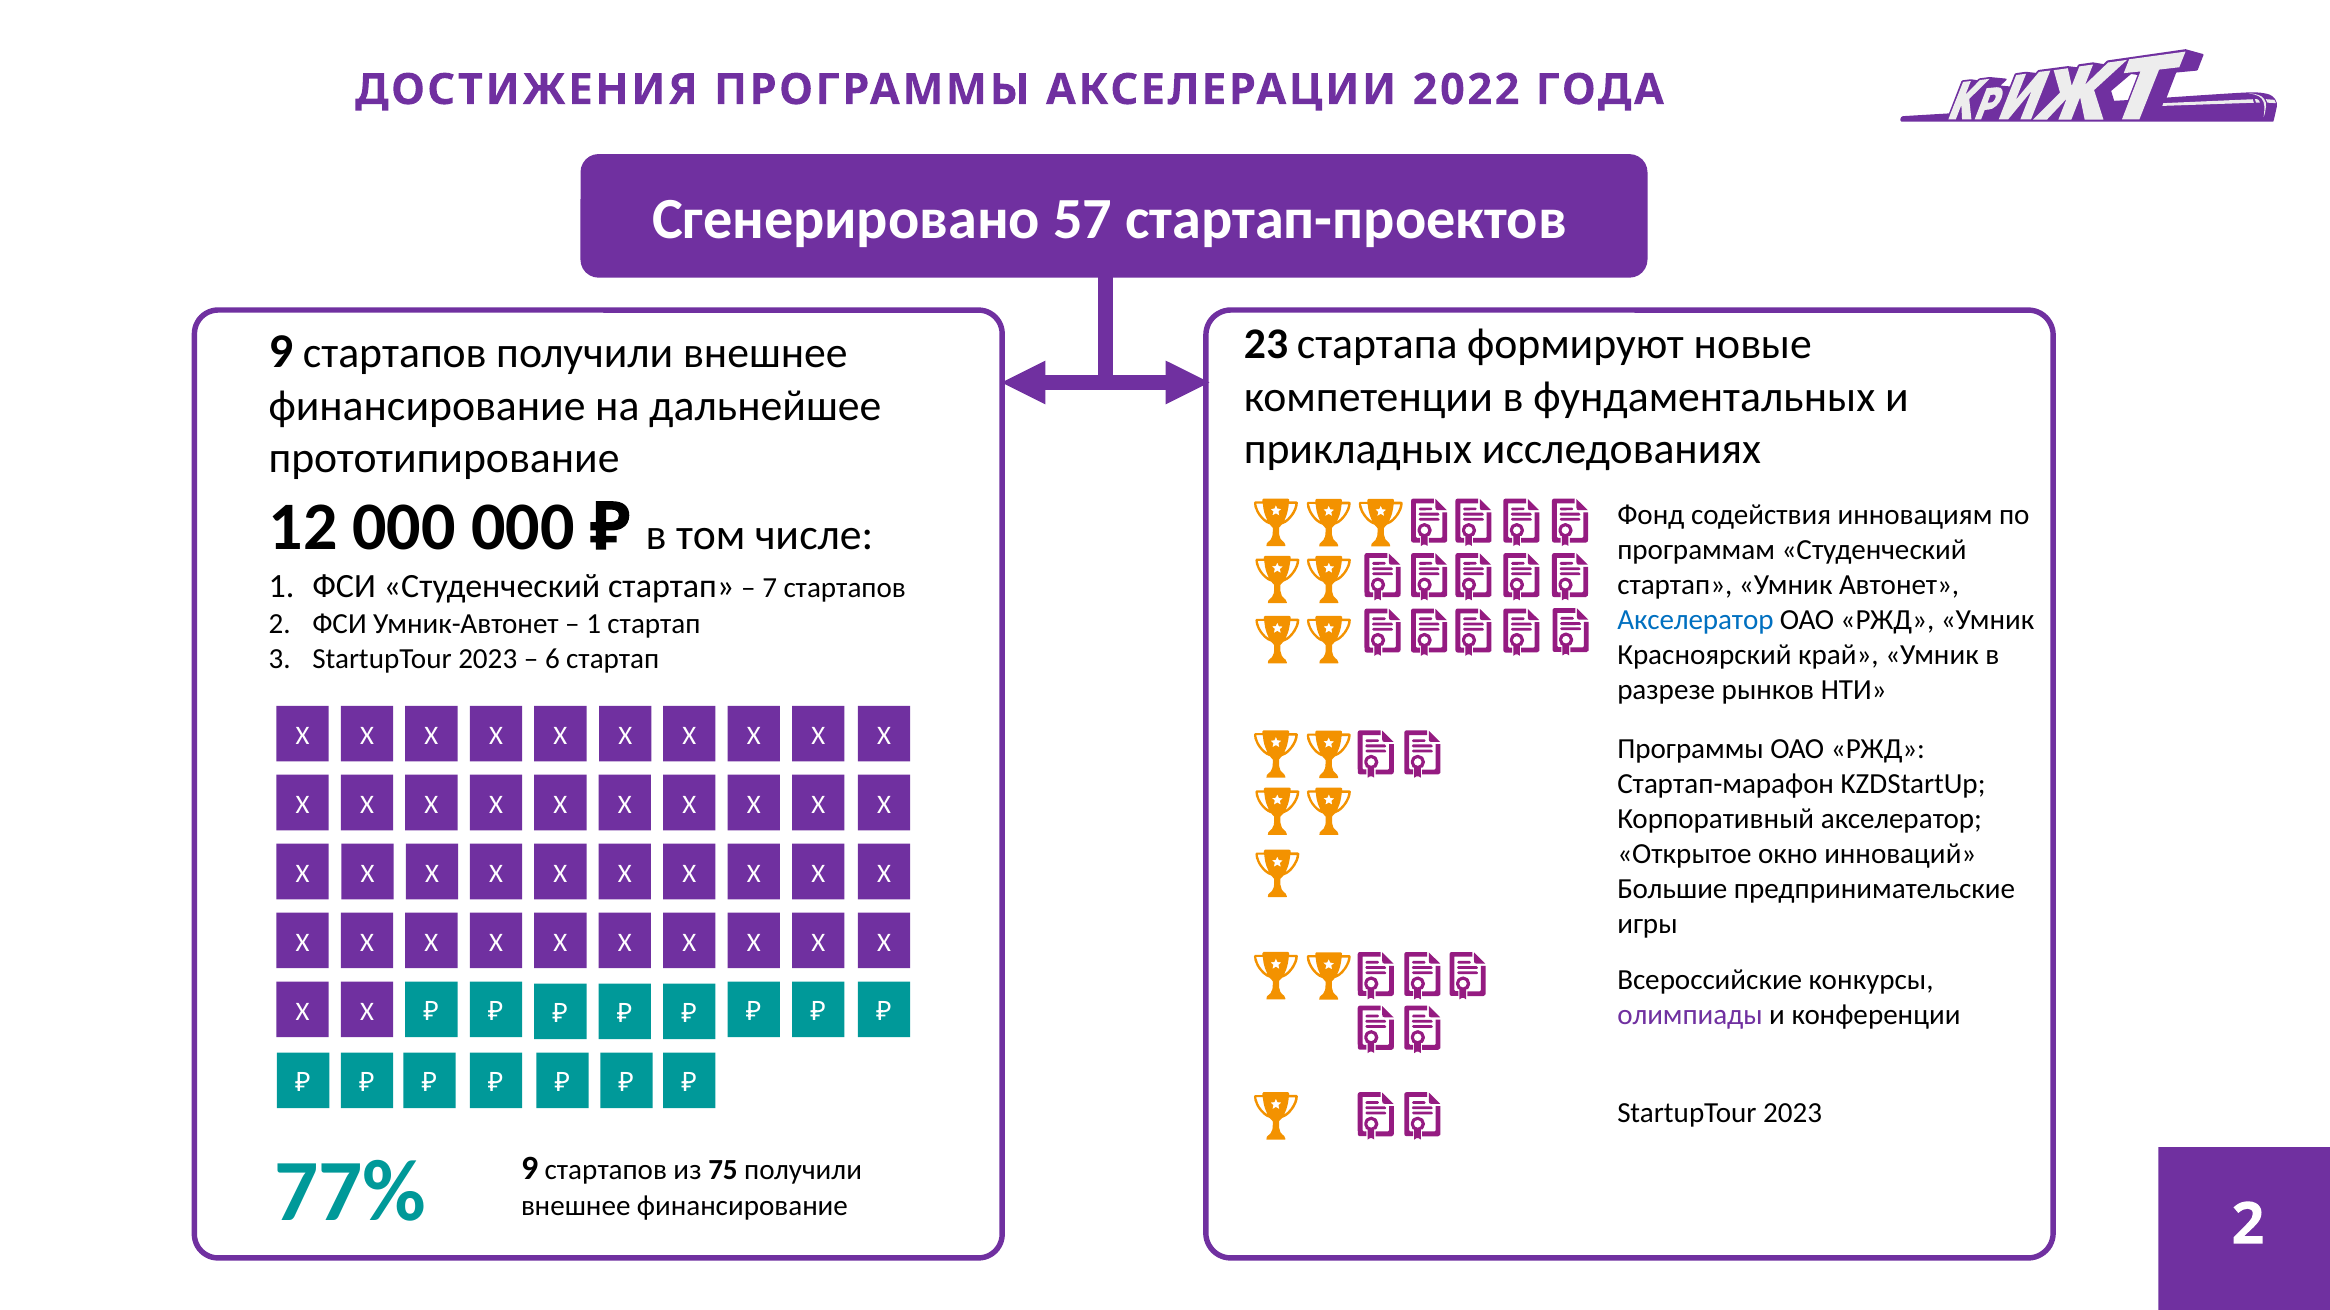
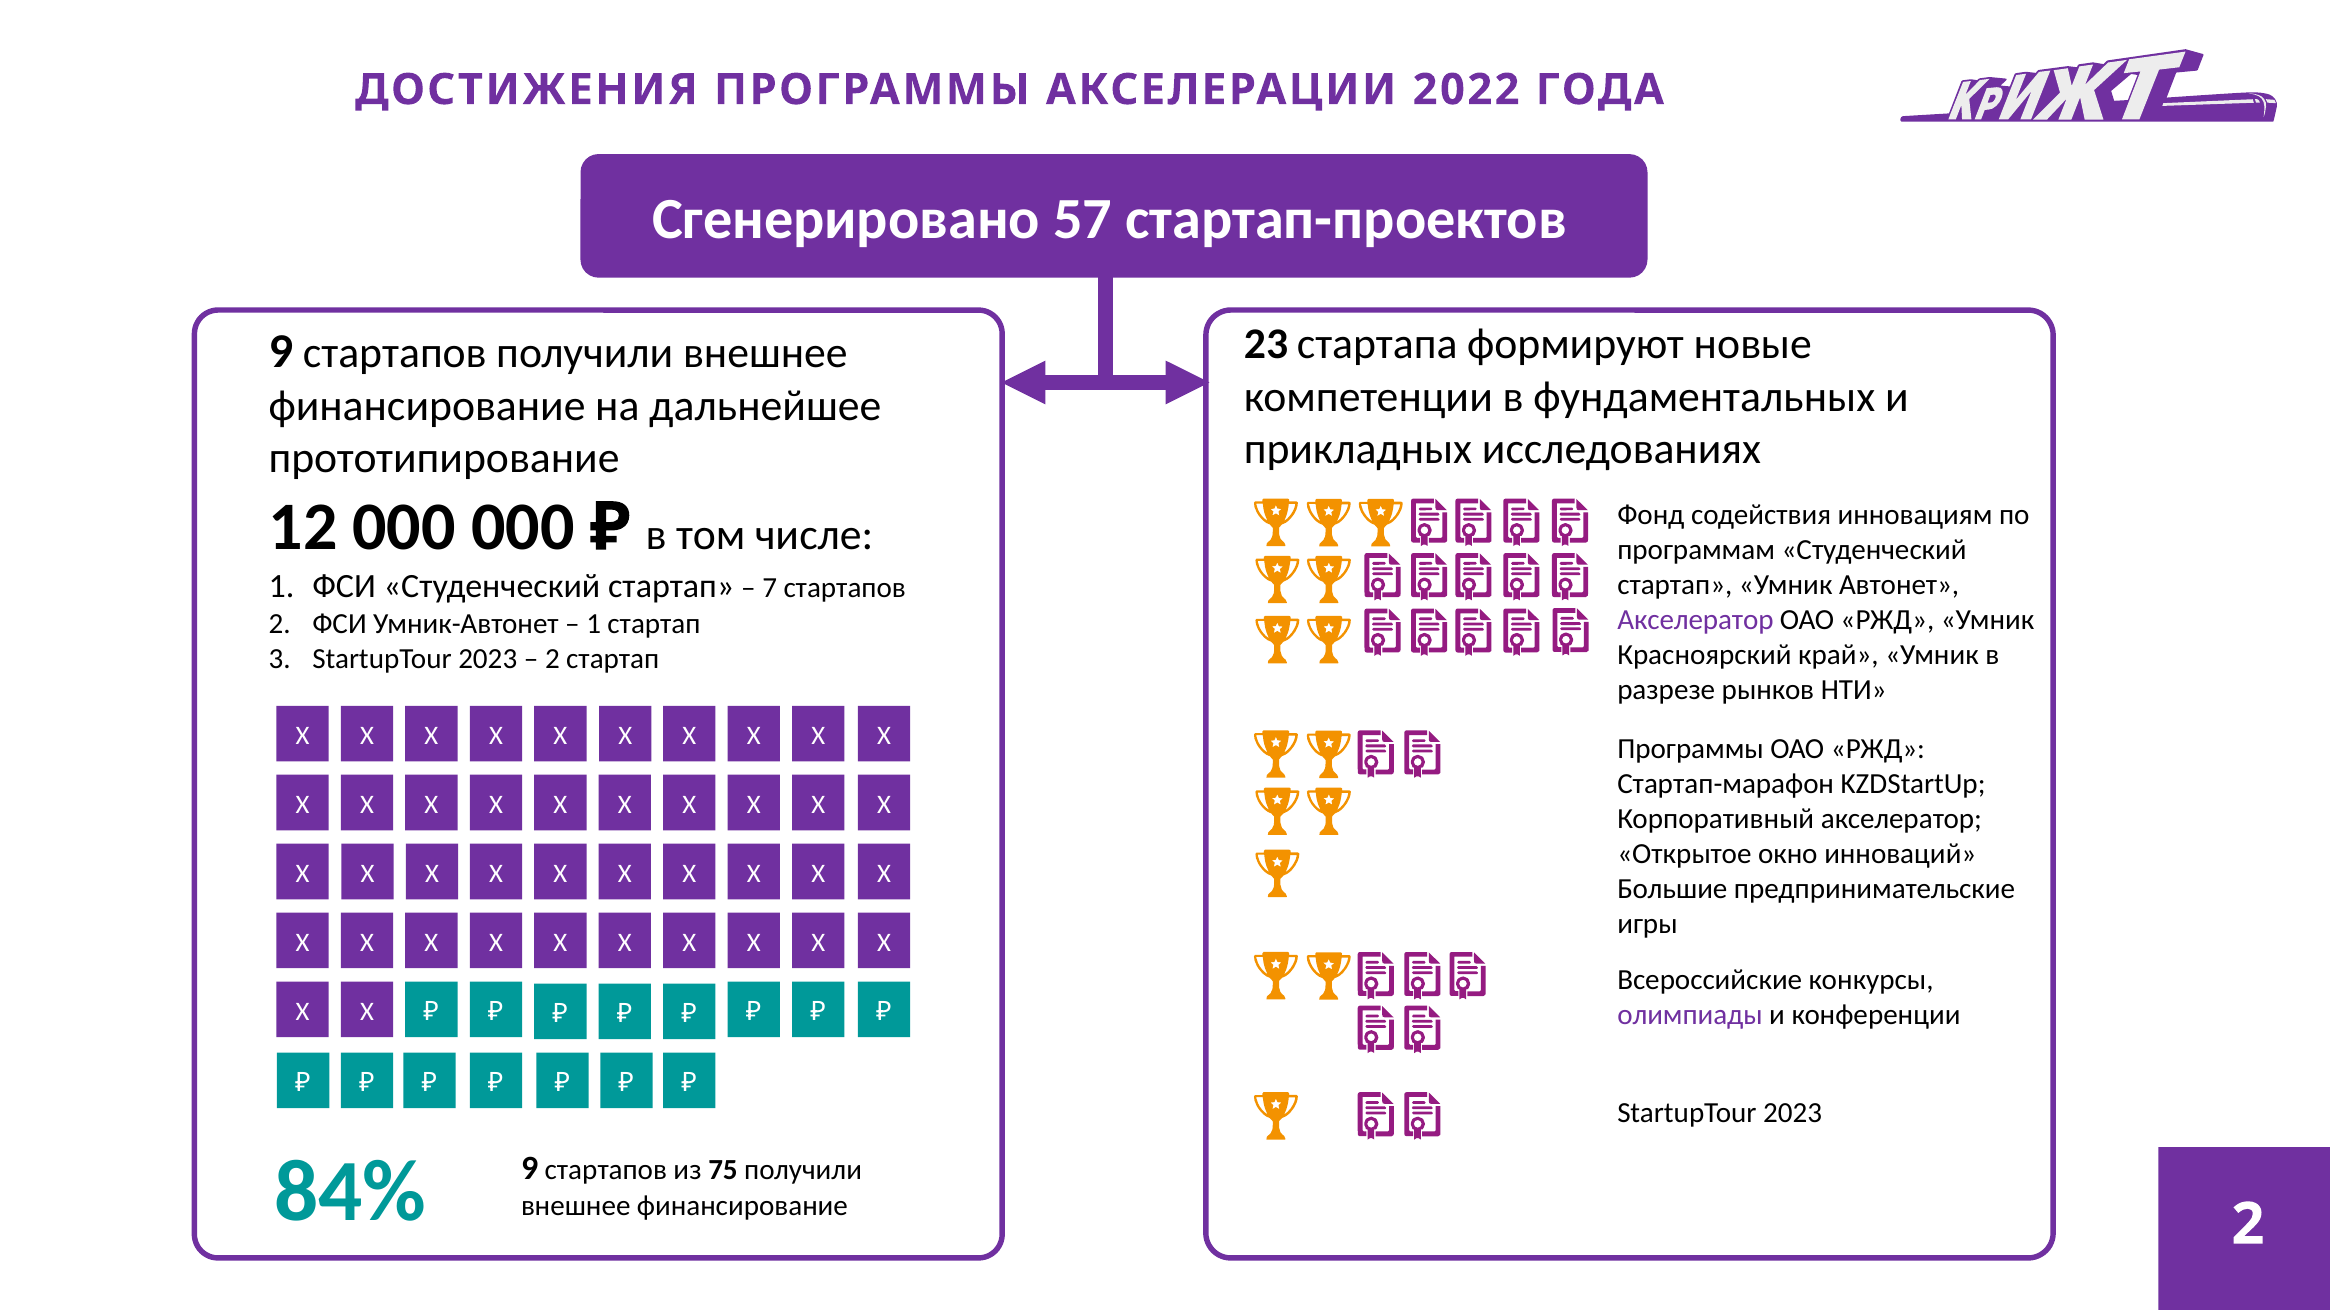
Акселератор at (1695, 620) colour: blue -> purple
6 at (552, 659): 6 -> 2
77%: 77% -> 84%
